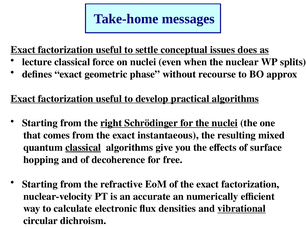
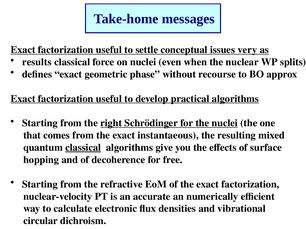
does: does -> very
lecture: lecture -> results
vibrational underline: present -> none
